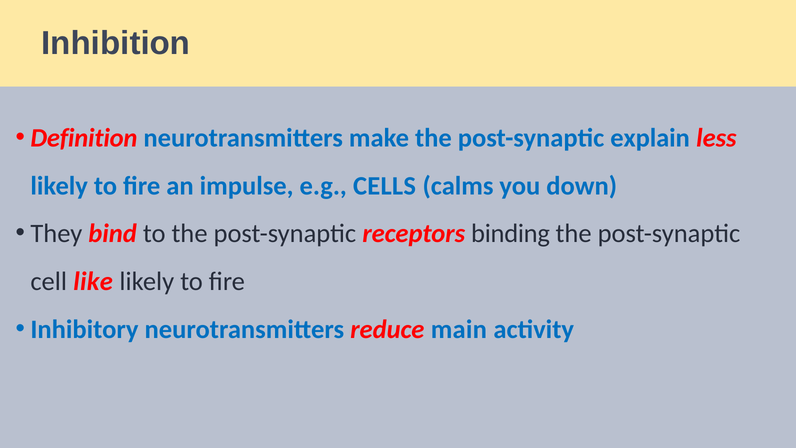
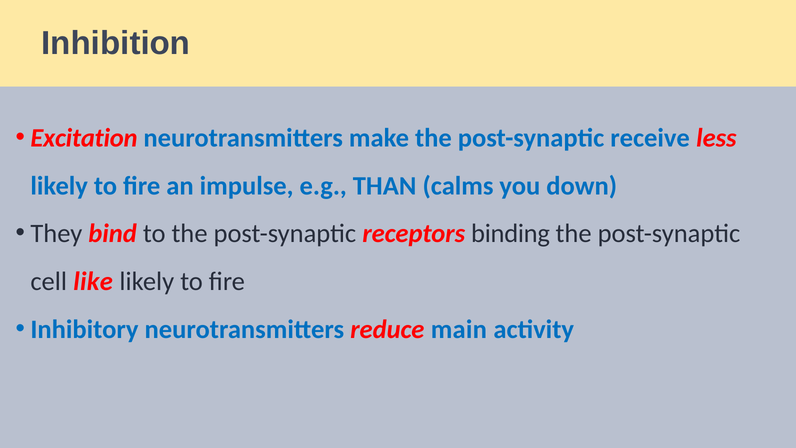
Definition: Definition -> Excitation
explain: explain -> receive
CELLS: CELLS -> THAN
